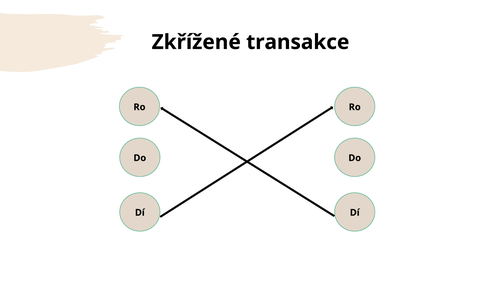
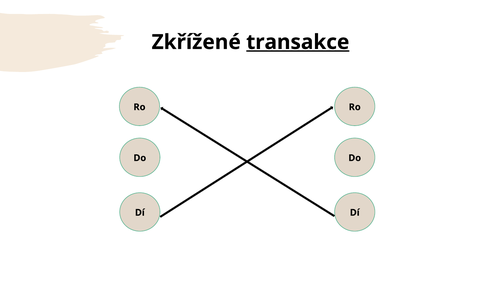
transakce underline: none -> present
